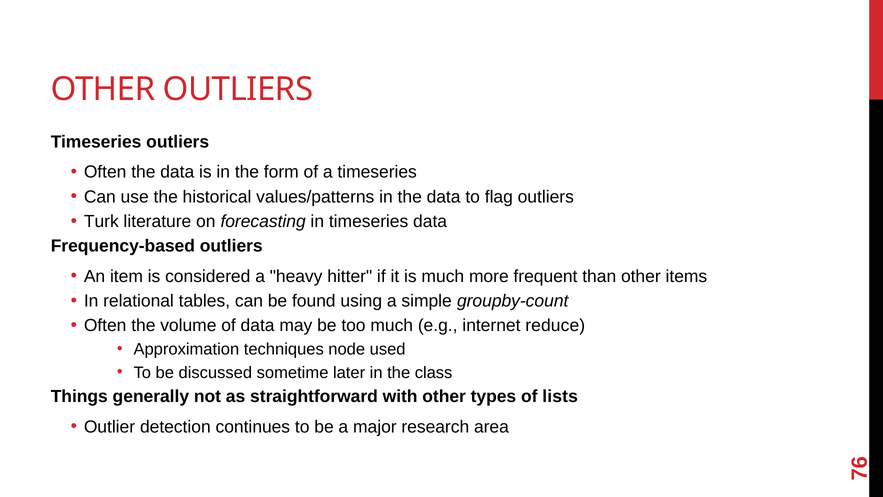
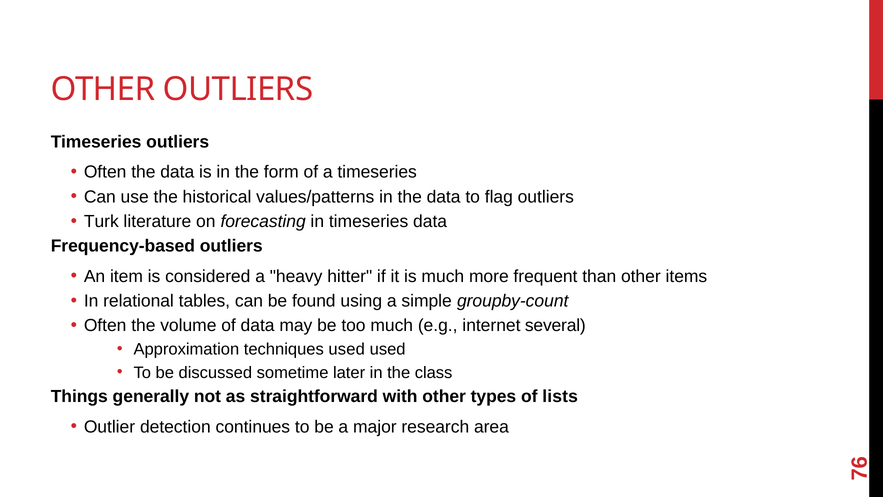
reduce: reduce -> several
techniques node: node -> used
